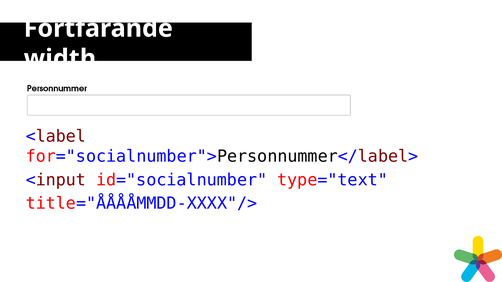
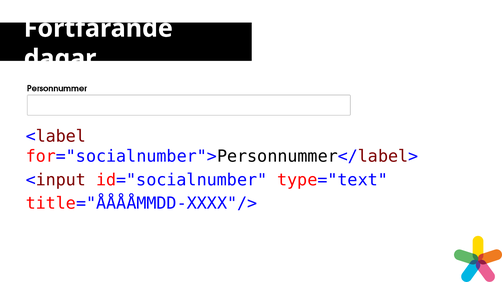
width: width -> dagar
